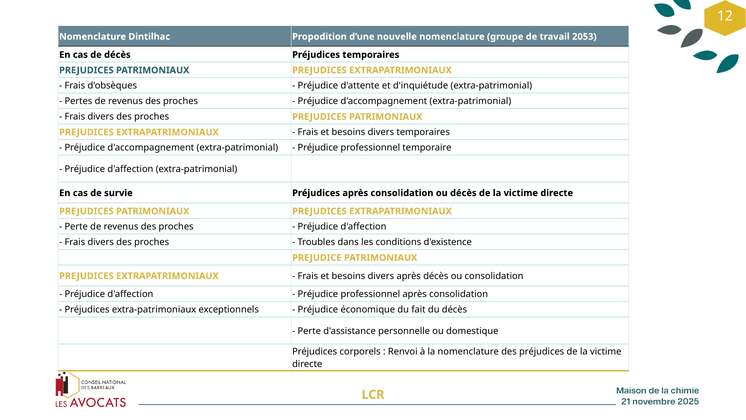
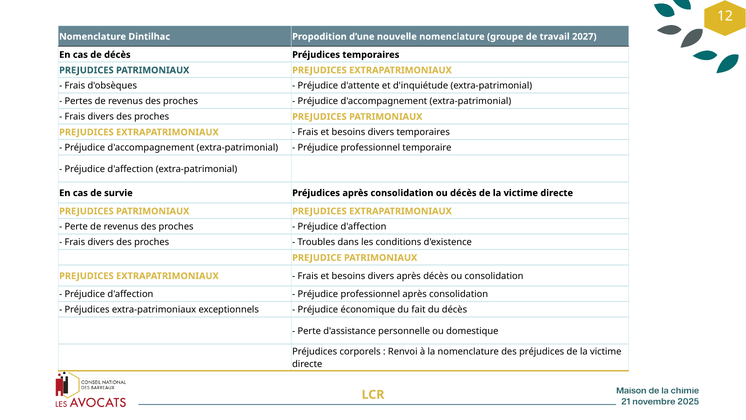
2053: 2053 -> 2027
